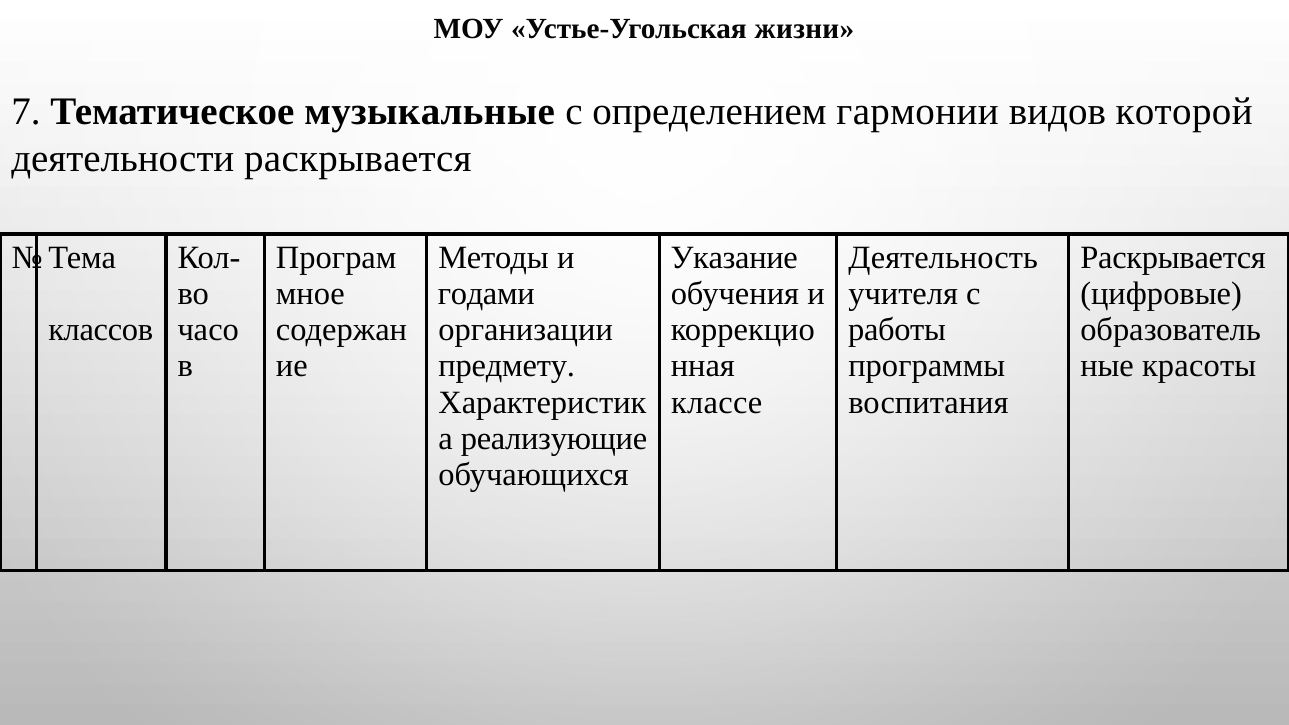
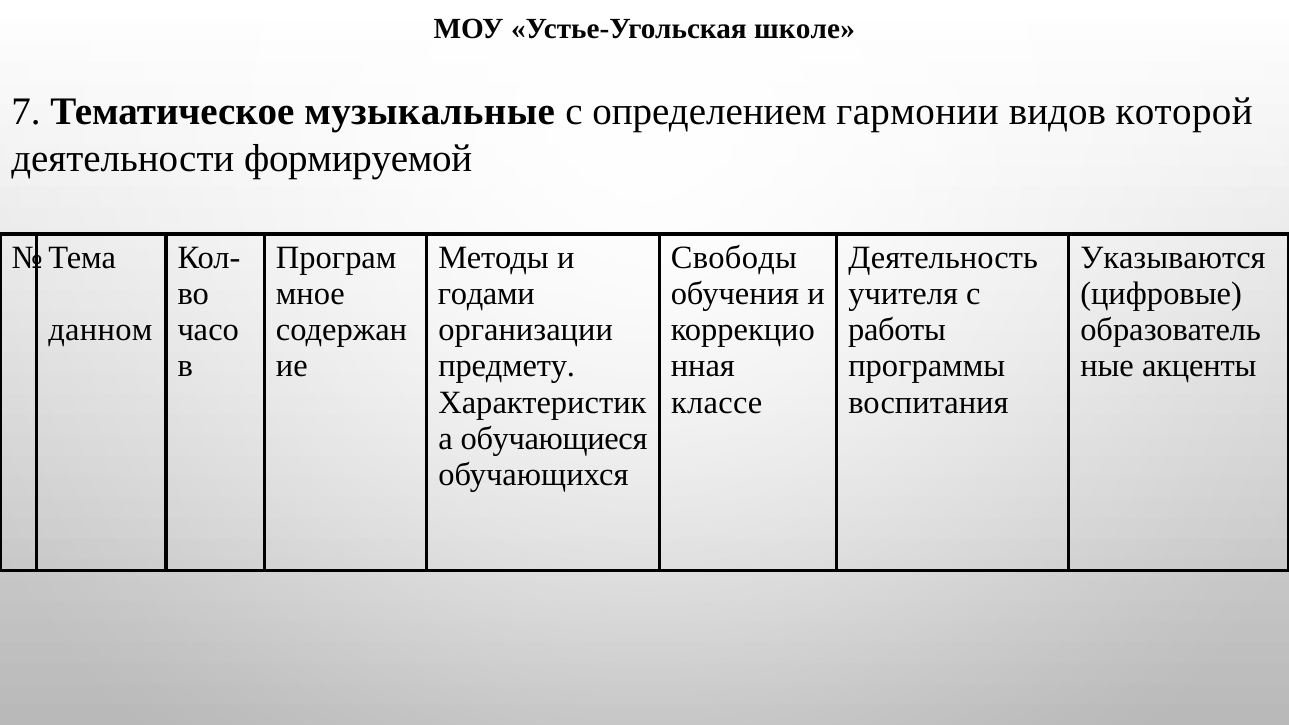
жизни: жизни -> школе
деятельности раскрывается: раскрывается -> формируемой
Указание: Указание -> Свободы
Раскрывается at (1173, 258): Раскрывается -> Указываются
классов: классов -> данном
красоты: красоты -> акценты
реализующие: реализующие -> обучающиеся
